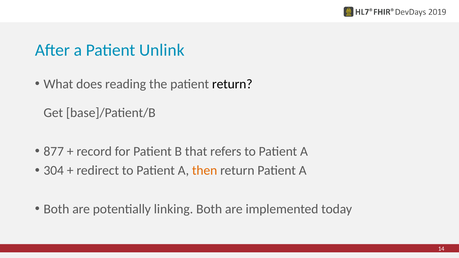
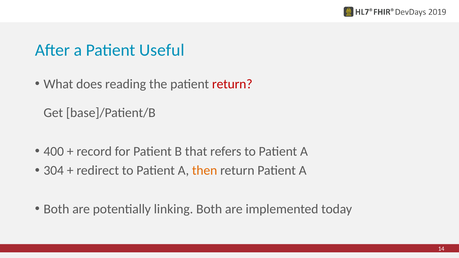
Unlink: Unlink -> Useful
return at (232, 84) colour: black -> red
877: 877 -> 400
